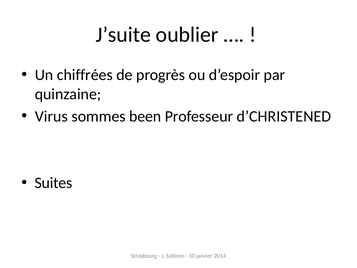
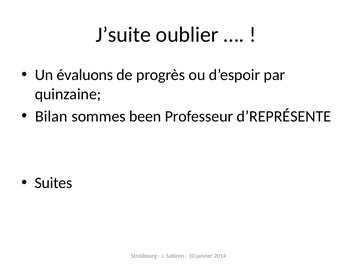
chiffrées: chiffrées -> évaluons
Virus: Virus -> Bilan
d’CHRISTENED: d’CHRISTENED -> d’REPRÉSENTE
